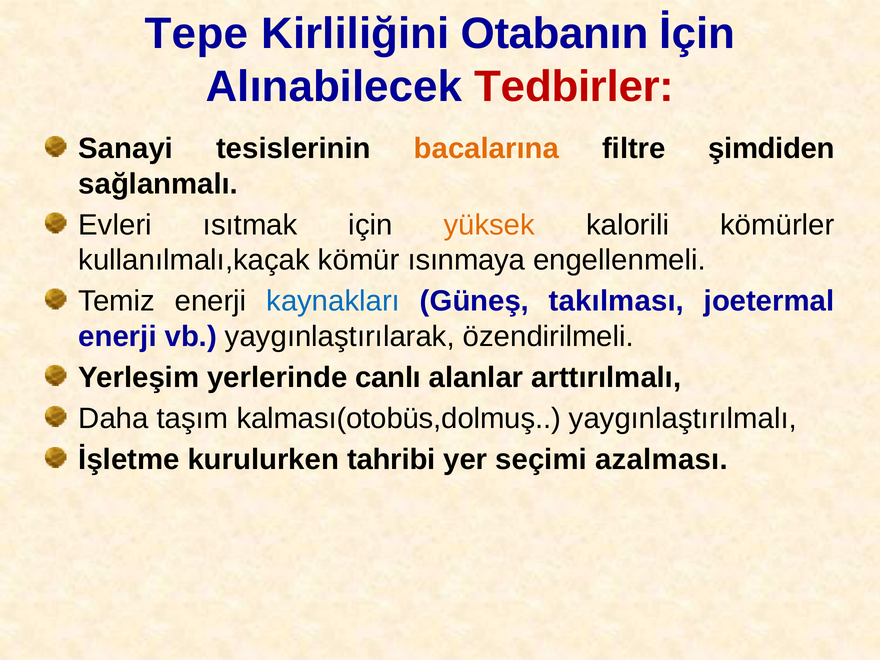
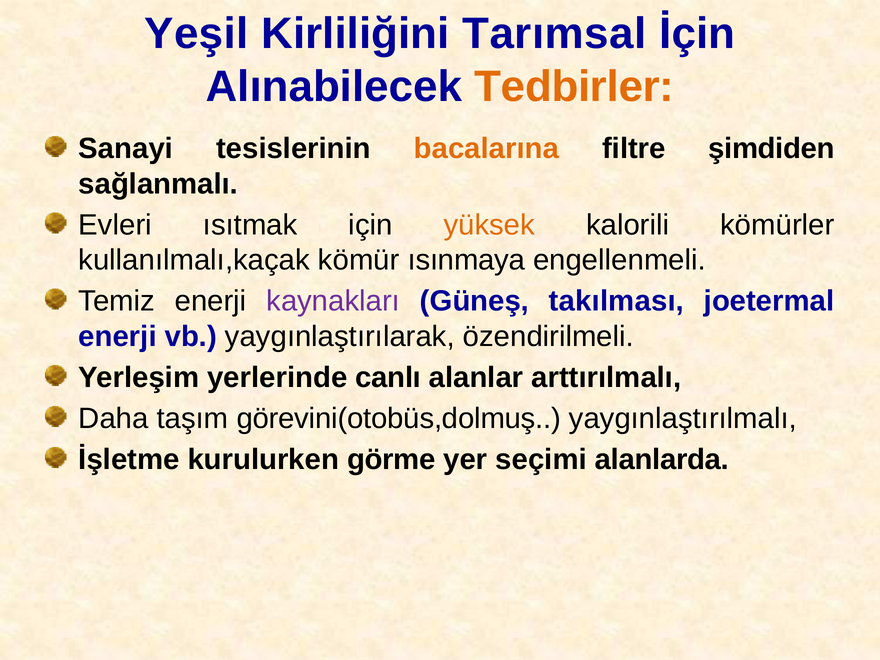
Tepe: Tepe -> Yeşil
Otabanın: Otabanın -> Tarımsal
Tedbirler colour: red -> orange
kaynakları colour: blue -> purple
kalması(otobüs,dolmuş: kalması(otobüs,dolmuş -> görevini(otobüs,dolmuş
tahribi: tahribi -> görme
azalması: azalması -> alanlarda
